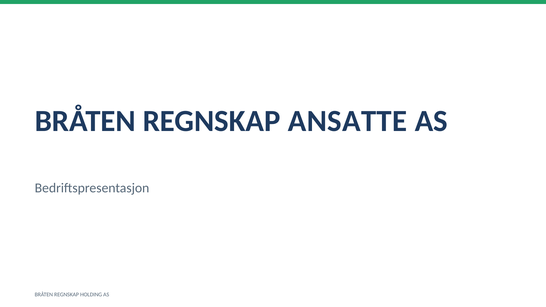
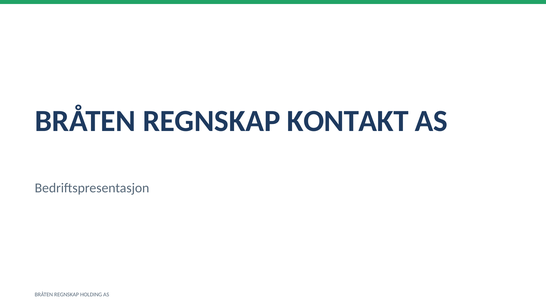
ANSATTE: ANSATTE -> KONTAKT
